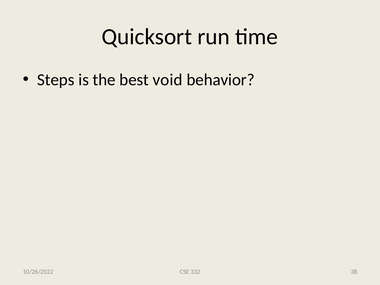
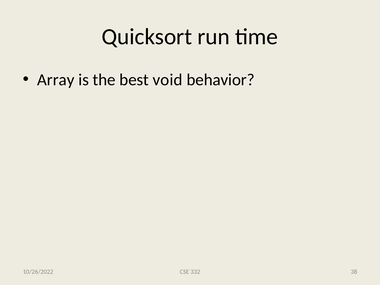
Steps: Steps -> Array
